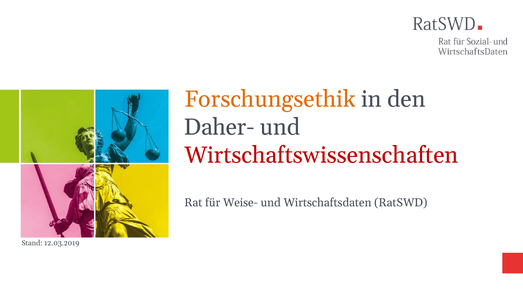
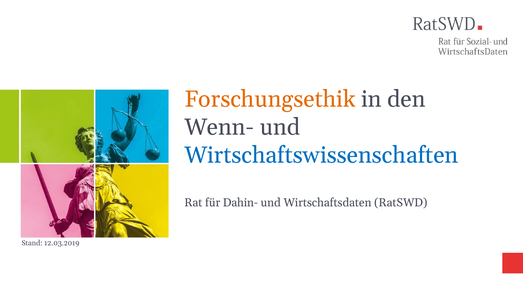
Daher-: Daher- -> Wenn-
Wirtschaftswissenschaften colour: red -> blue
Weise-: Weise- -> Dahin-
